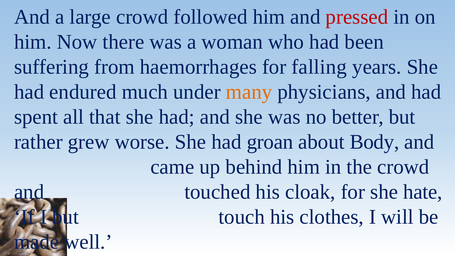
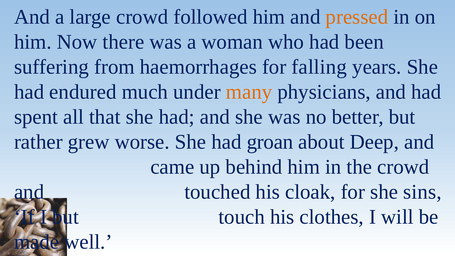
pressed colour: red -> orange
Body: Body -> Deep
hate: hate -> sins
